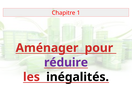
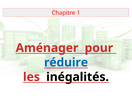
réduire colour: purple -> blue
